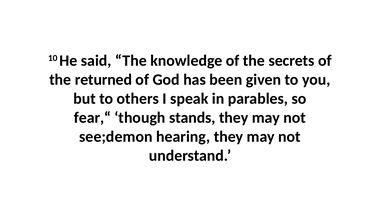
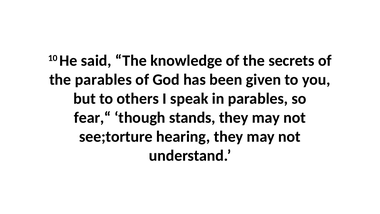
the returned: returned -> parables
see;demon: see;demon -> see;torture
